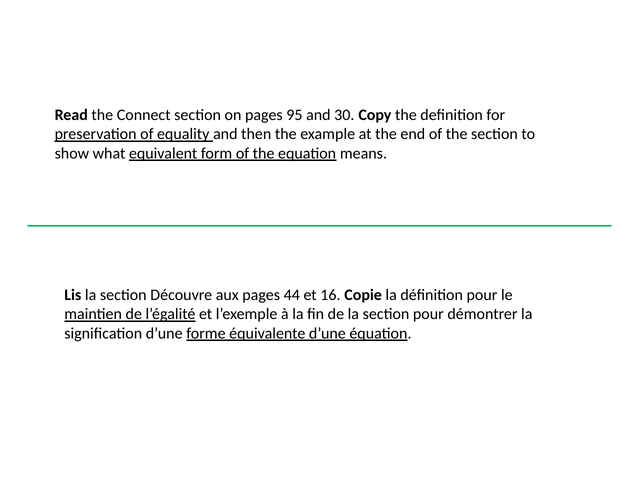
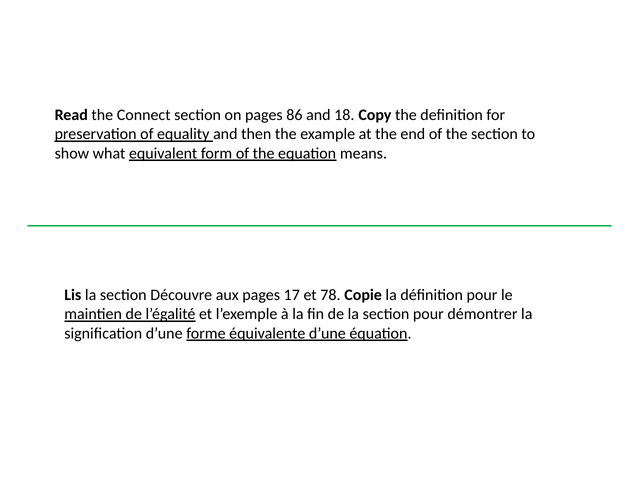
95: 95 -> 86
30: 30 -> 18
44: 44 -> 17
16: 16 -> 78
